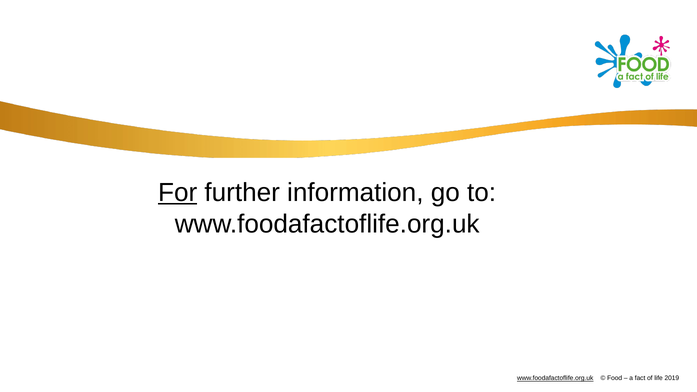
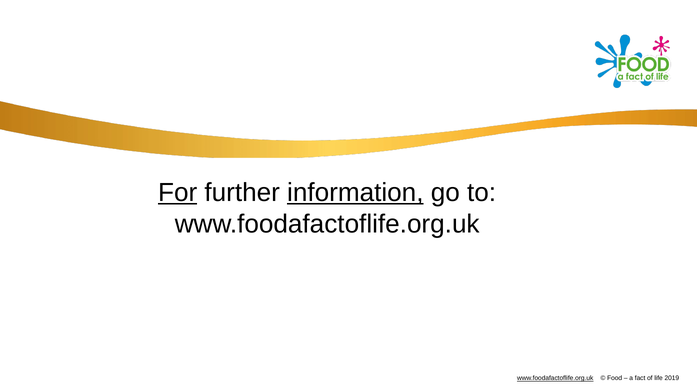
information underline: none -> present
